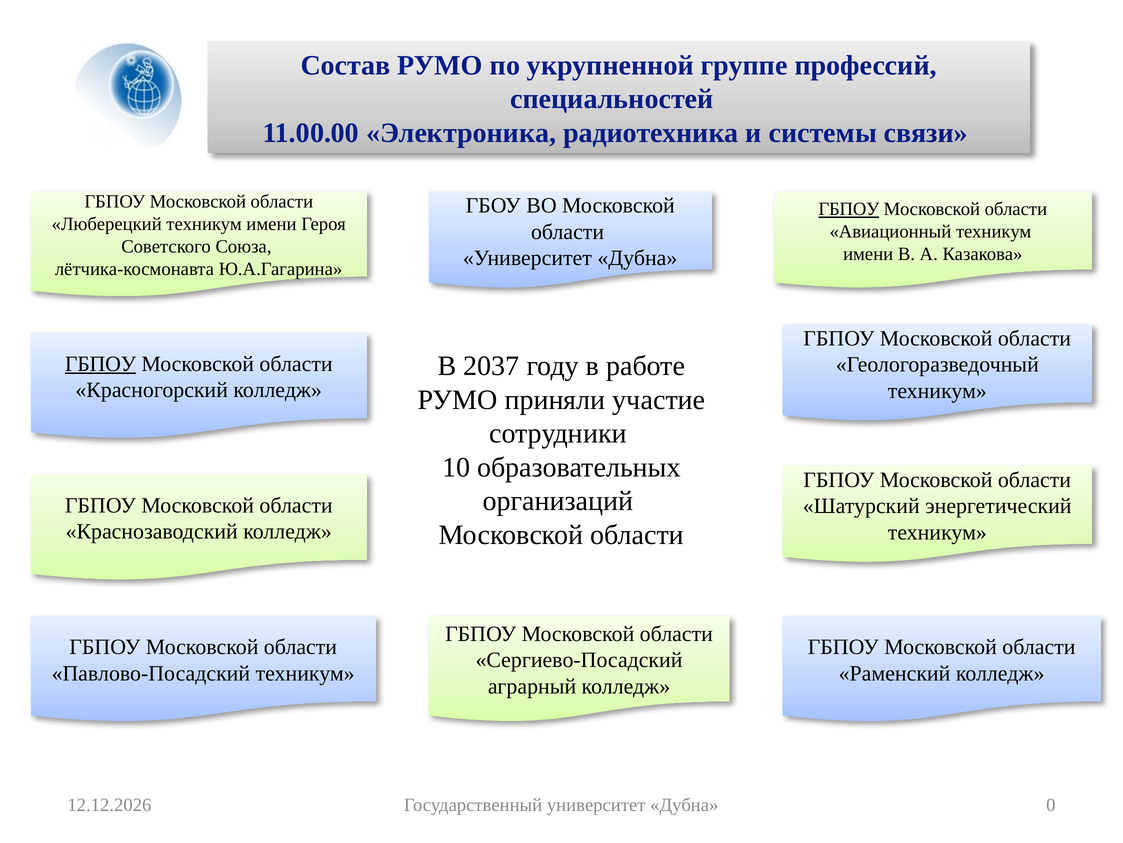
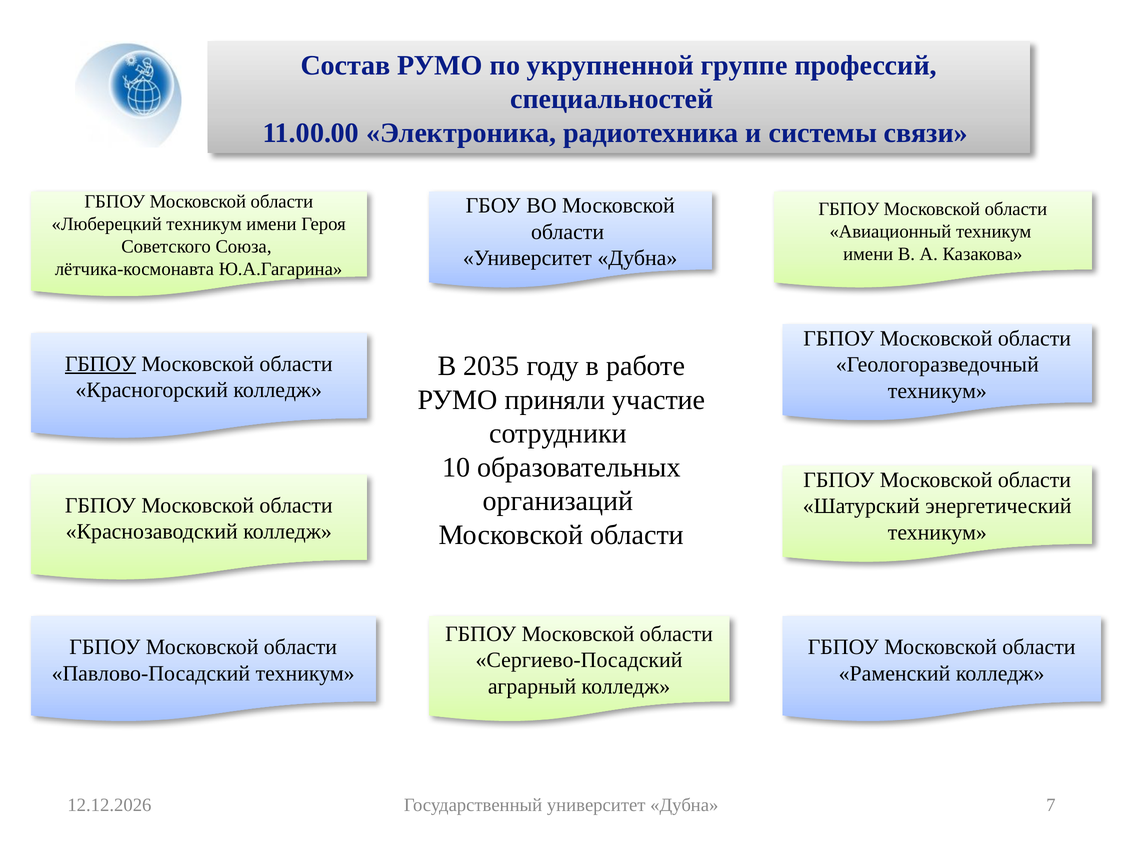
ГБПОУ at (849, 209) underline: present -> none
2037: 2037 -> 2035
0: 0 -> 7
